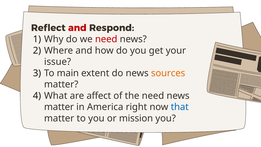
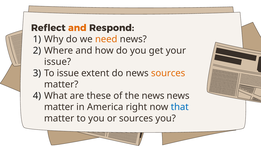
and at (77, 28) colour: red -> orange
need at (106, 39) colour: red -> orange
To main: main -> issue
affect: affect -> these
the need: need -> news
or mission: mission -> sources
